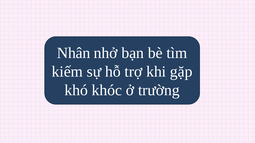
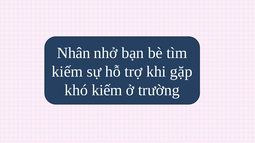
khó khóc: khóc -> kiếm
